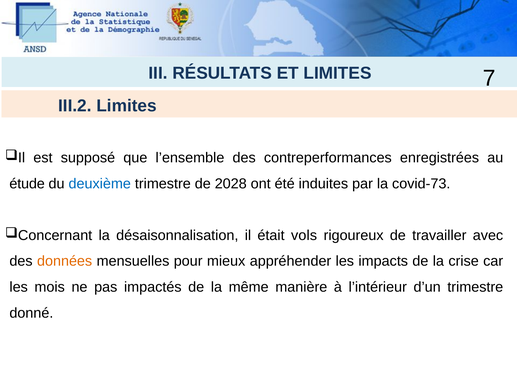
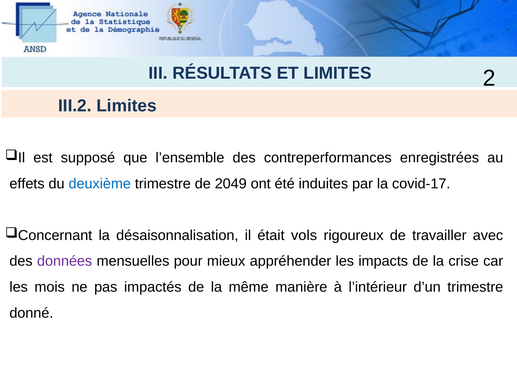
7: 7 -> 2
étude: étude -> effets
2028: 2028 -> 2049
covid-73: covid-73 -> covid-17
données colour: orange -> purple
